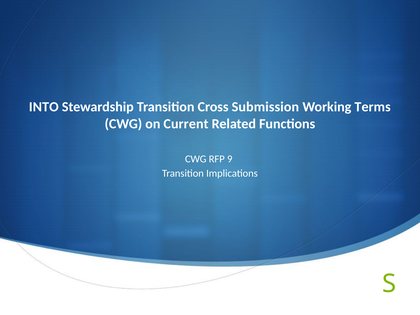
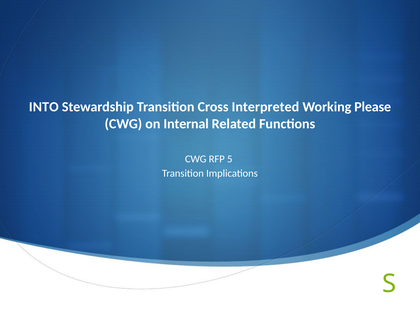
Submission: Submission -> Interpreted
Terms: Terms -> Please
Current: Current -> Internal
9: 9 -> 5
